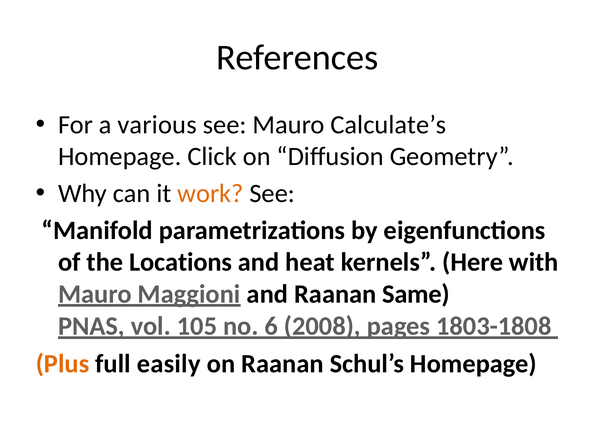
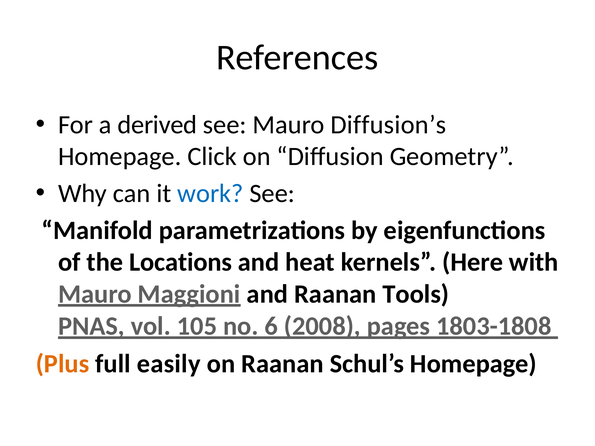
various: various -> derived
Calculate’s: Calculate’s -> Diffusion’s
work colour: orange -> blue
Same: Same -> Tools
